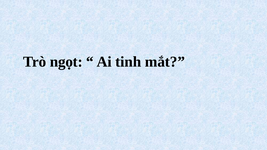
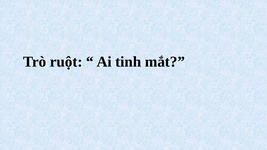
ngọt: ngọt -> ruột
